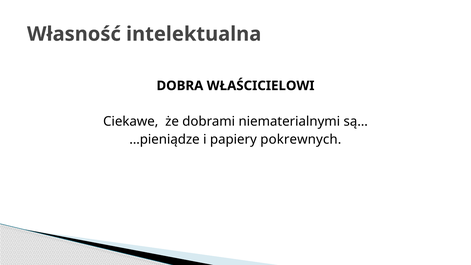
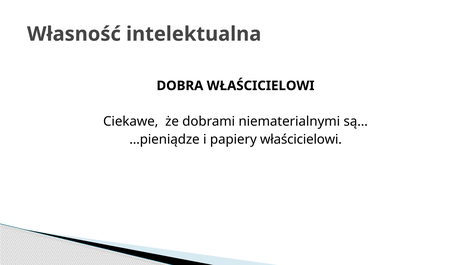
papiery pokrewnych: pokrewnych -> właścicielowi
